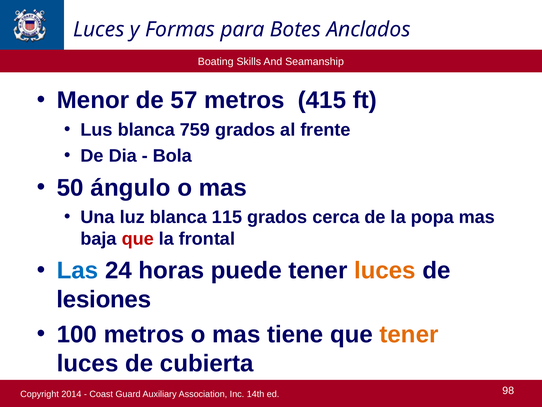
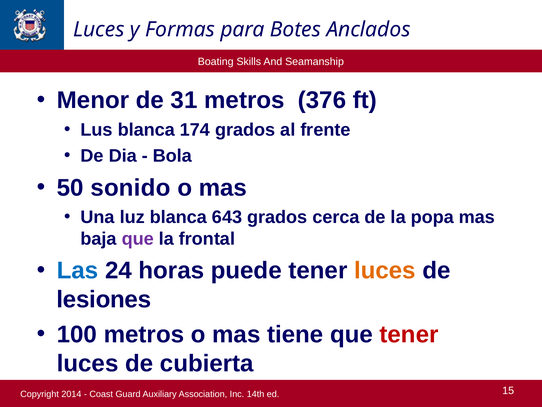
57: 57 -> 31
415: 415 -> 376
759: 759 -> 174
ángulo: ángulo -> sonido
115: 115 -> 643
que at (138, 239) colour: red -> purple
tener at (409, 334) colour: orange -> red
98: 98 -> 15
